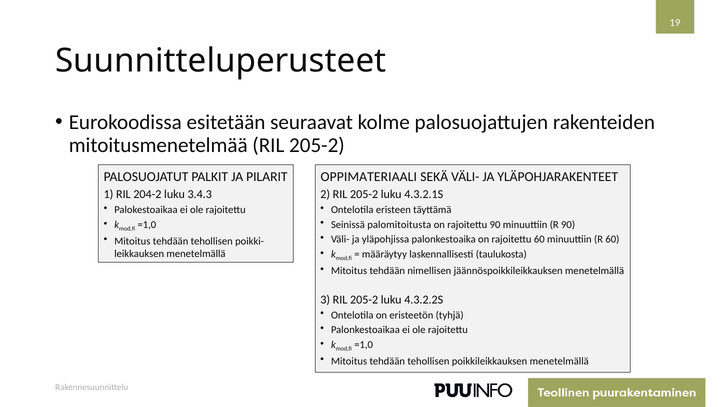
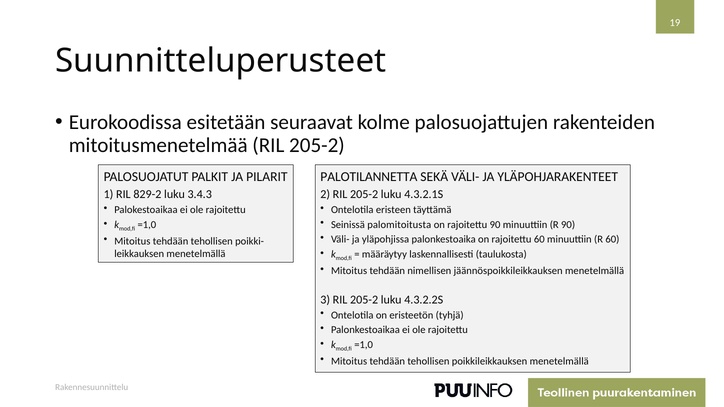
OPPIMATERIAALI: OPPIMATERIAALI -> PALOTILANNETTA
204-2: 204-2 -> 829-2
